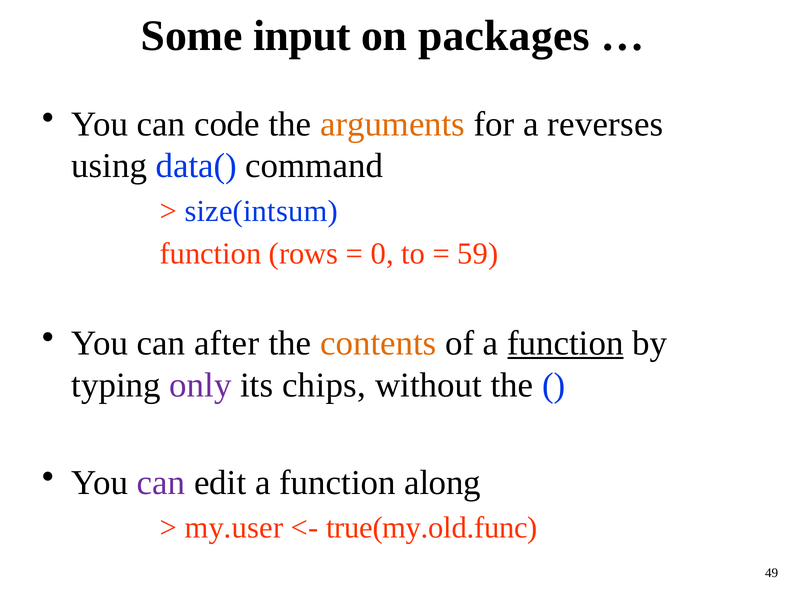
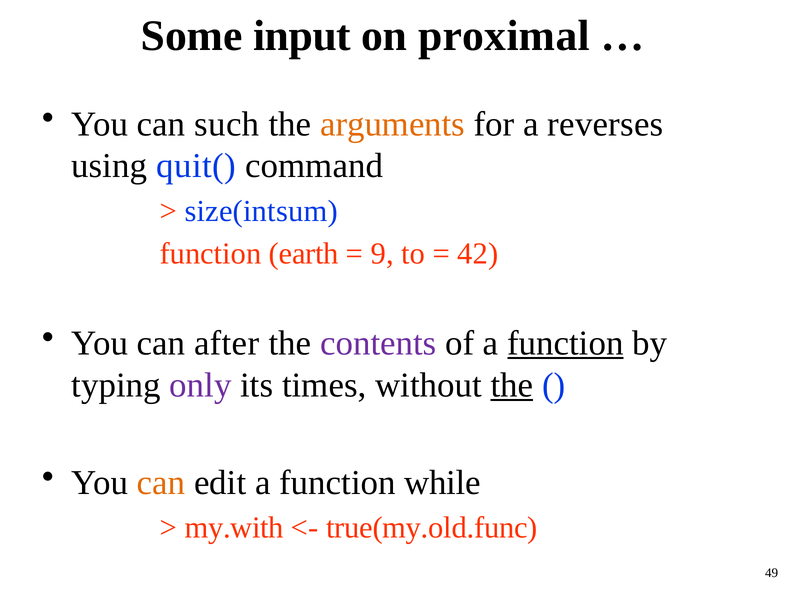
packages: packages -> proximal
code: code -> such
data(: data( -> quit(
rows: rows -> earth
0: 0 -> 9
59: 59 -> 42
contents colour: orange -> purple
chips: chips -> times
the at (512, 385) underline: none -> present
can at (161, 483) colour: purple -> orange
along: along -> while
my.user: my.user -> my.with
